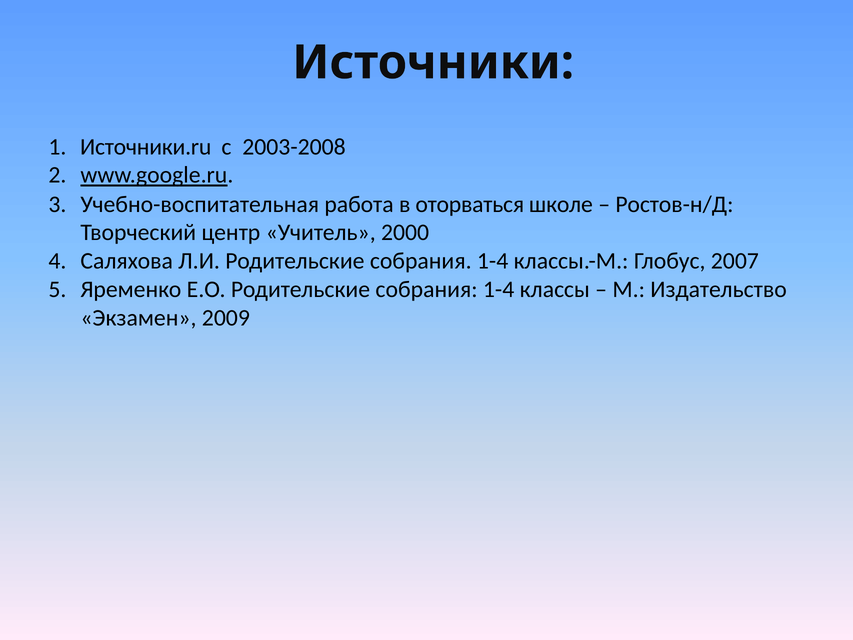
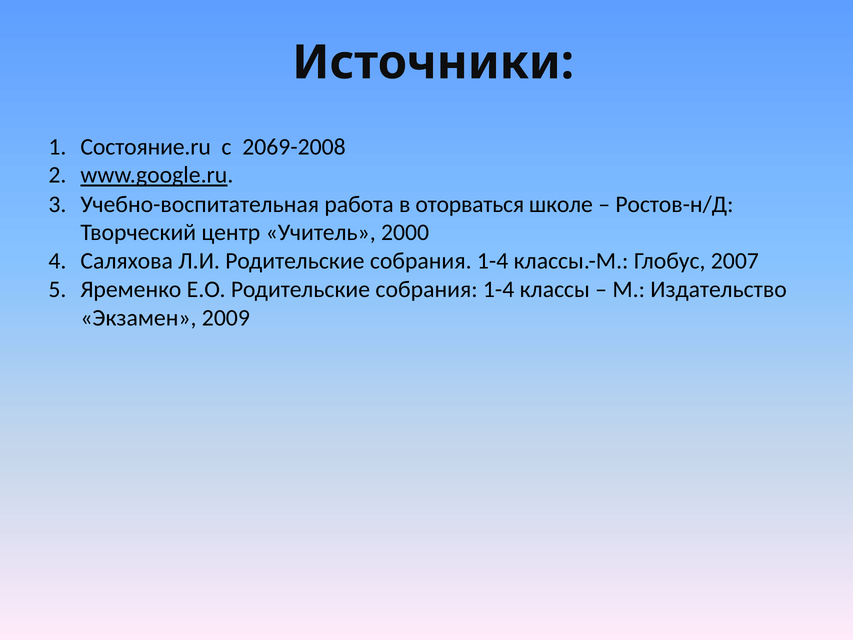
Источники.ru: Источники.ru -> Состояние.ru
2003-2008: 2003-2008 -> 2069-2008
